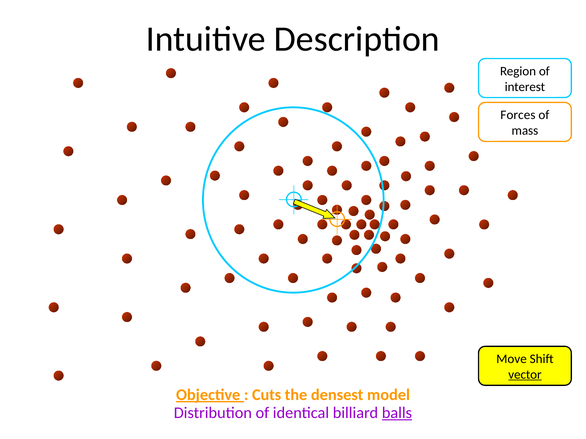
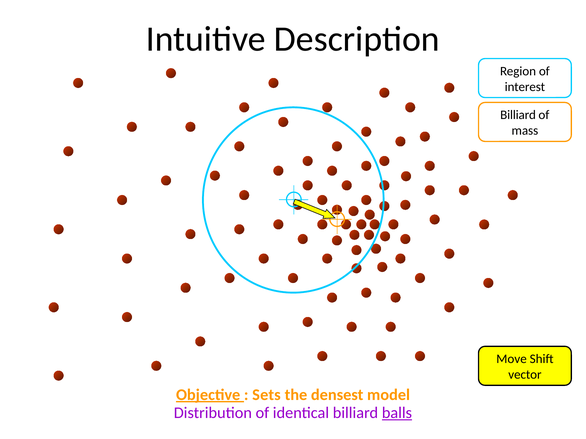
Forces at (518, 115): Forces -> Billiard
vector underline: present -> none
Cuts: Cuts -> Sets
